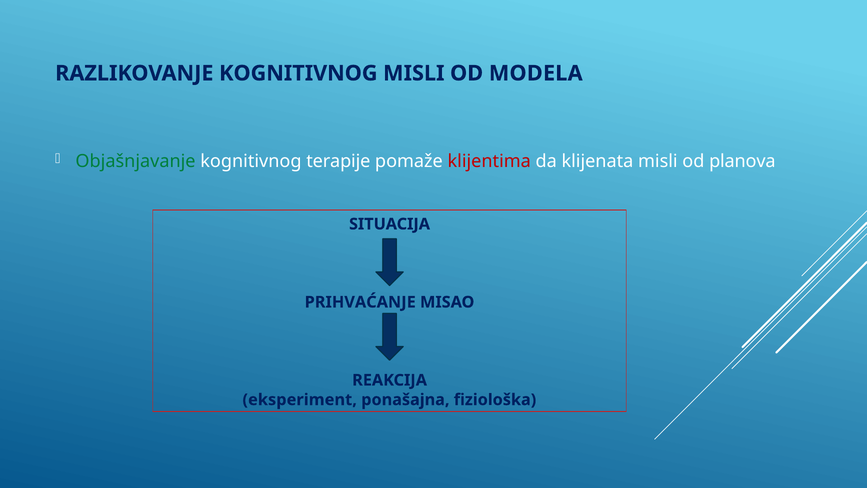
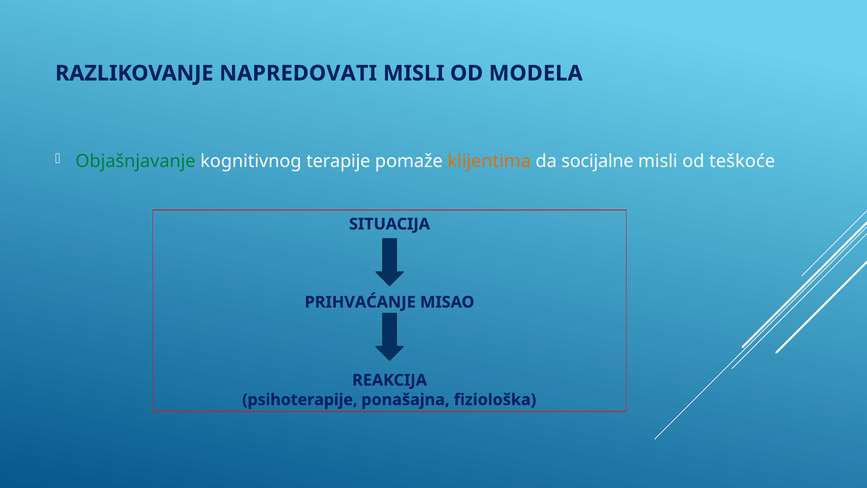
RAZLIKOVANJE KOGNITIVNOG: KOGNITIVNOG -> NAPREDOVATI
klijentima colour: red -> orange
klijenata: klijenata -> socijalne
planova: planova -> teškoće
eksperiment: eksperiment -> psihoterapije
